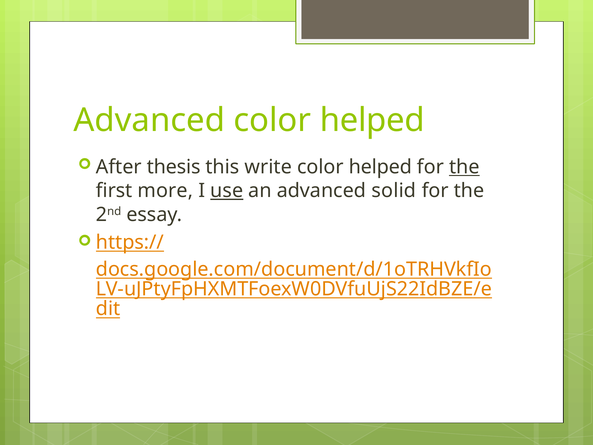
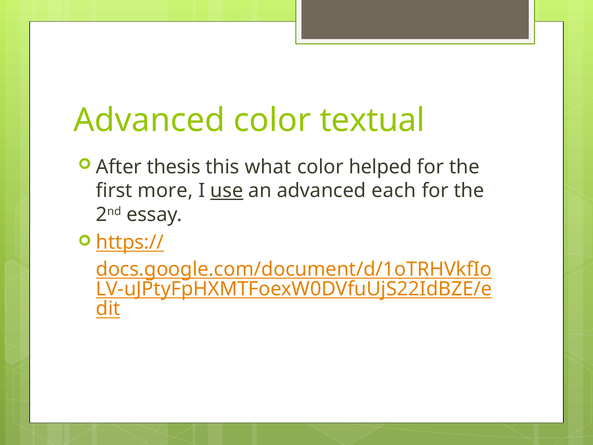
Advanced color helped: helped -> textual
write: write -> what
the at (464, 167) underline: present -> none
solid: solid -> each
